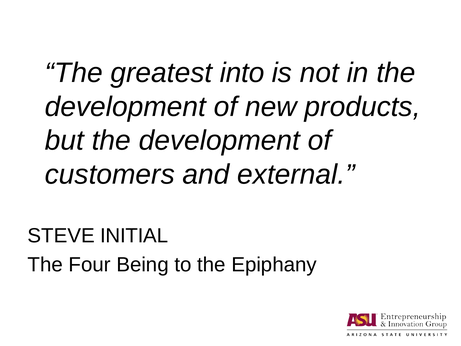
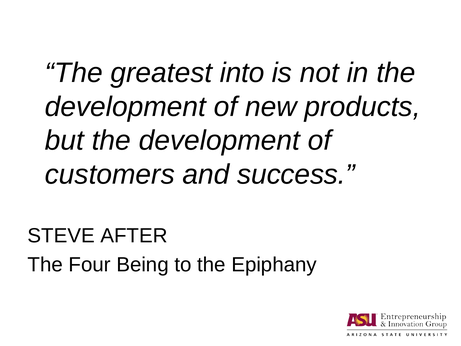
external: external -> success
INITIAL: INITIAL -> AFTER
